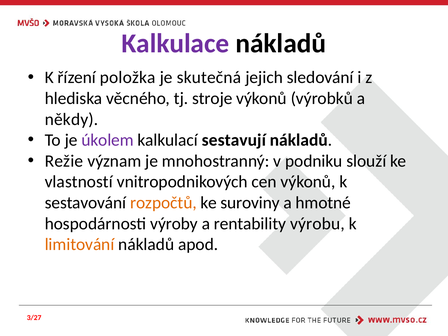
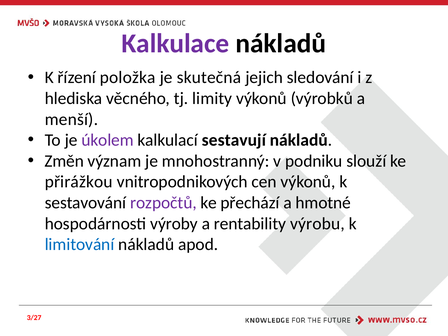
stroje: stroje -> limity
někdy: někdy -> menší
Režie: Režie -> Změn
vlastností: vlastností -> přirážkou
rozpočtů colour: orange -> purple
suroviny: suroviny -> přechází
limitování colour: orange -> blue
